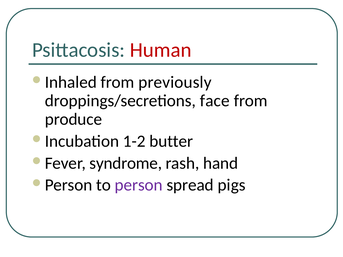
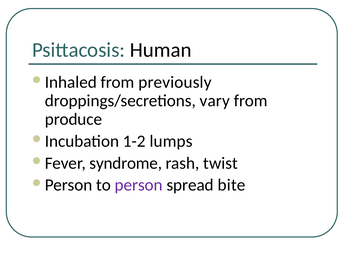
Human colour: red -> black
face: face -> vary
butter: butter -> lumps
hand: hand -> twist
pigs: pigs -> bite
